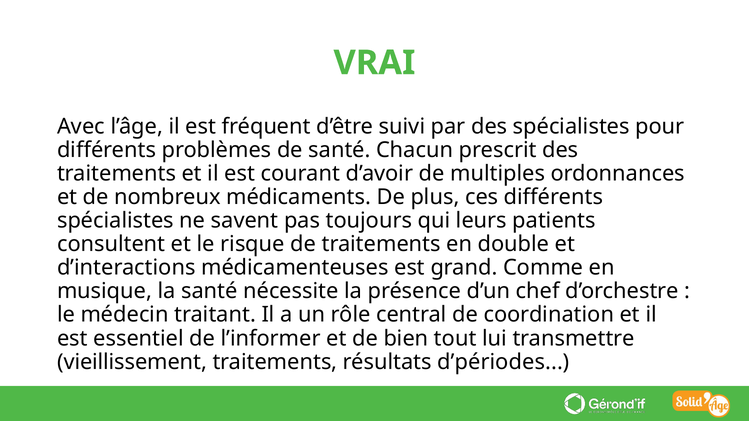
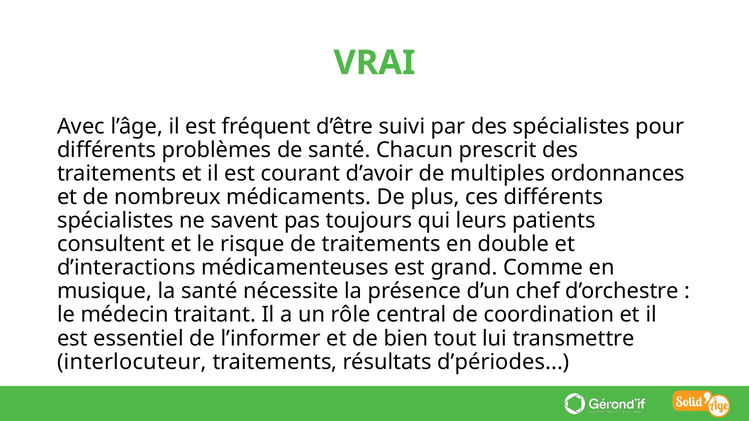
vieillissement: vieillissement -> interlocuteur
